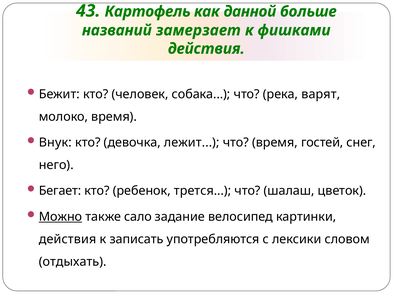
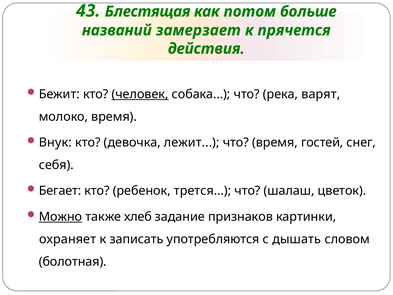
Картофель: Картофель -> Блестящая
данной: данной -> потом
фишками: фишками -> прячется
человек underline: none -> present
него: него -> себя
сало: сало -> хлеб
велосипед: велосипед -> признаков
действия at (68, 239): действия -> охраняет
лексики: лексики -> дышать
отдыхать: отдыхать -> болотная
